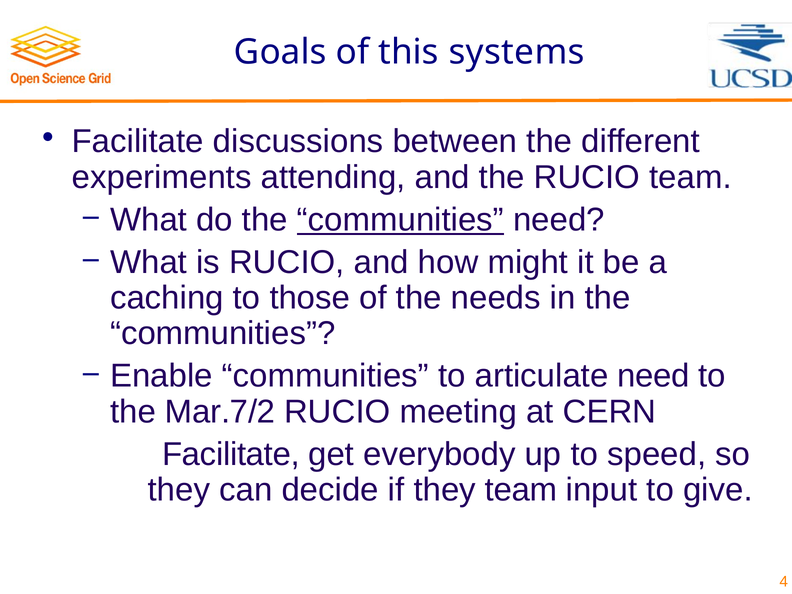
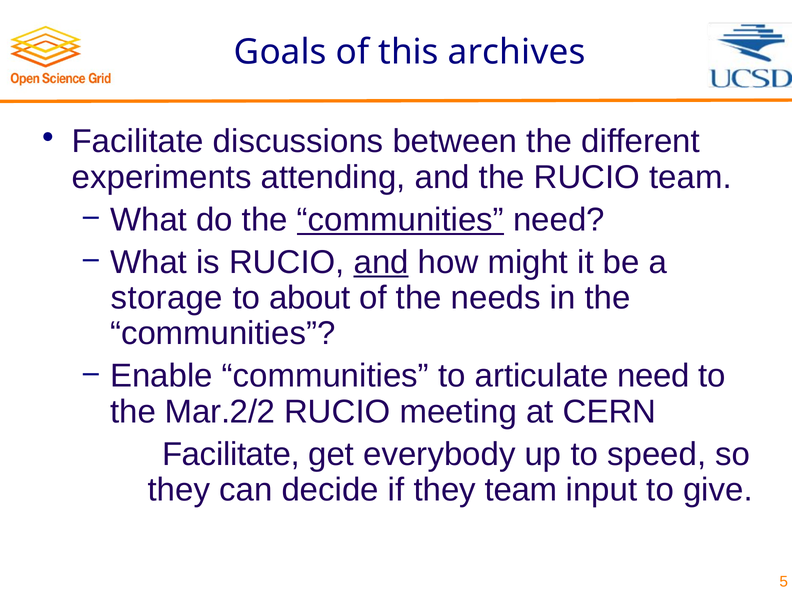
systems: systems -> archives
and at (381, 262) underline: none -> present
caching: caching -> storage
those: those -> about
Mar.7/2: Mar.7/2 -> Mar.2/2
4: 4 -> 5
